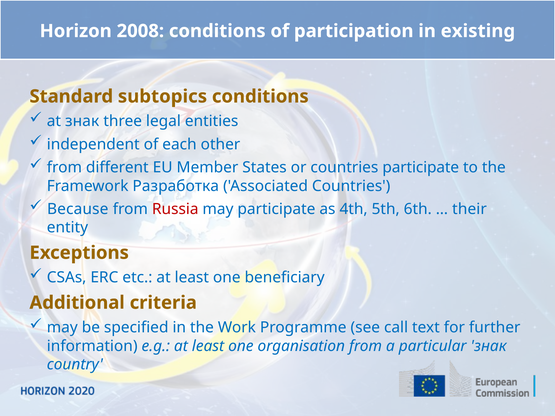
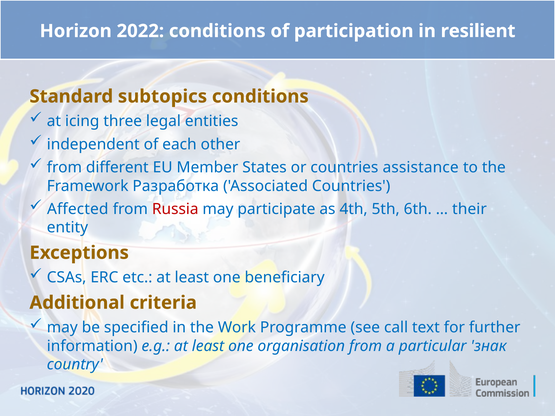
2008: 2008 -> 2022
existing: existing -> resilient
at знак: знак -> icing
countries participate: participate -> assistance
Because: Because -> Affected
